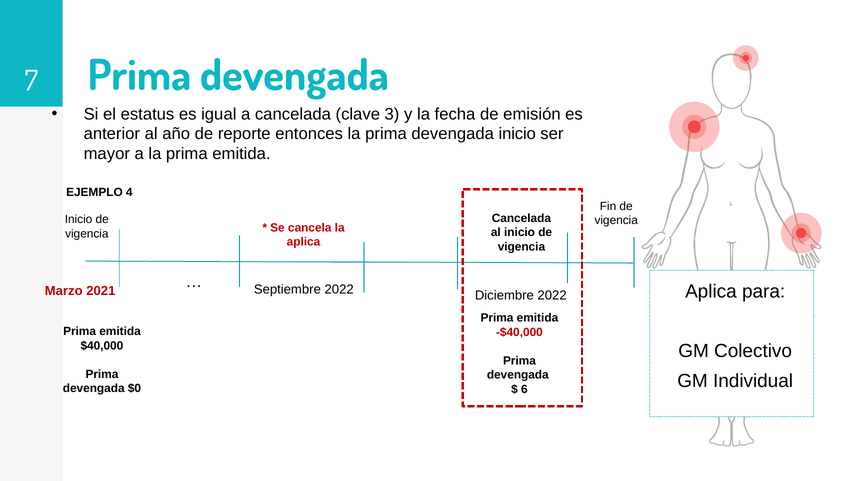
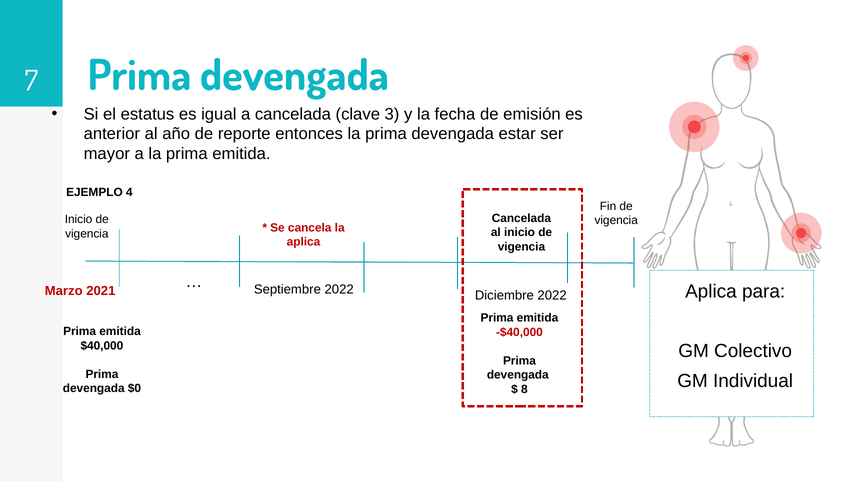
devengada inicio: inicio -> estar
6: 6 -> 8
